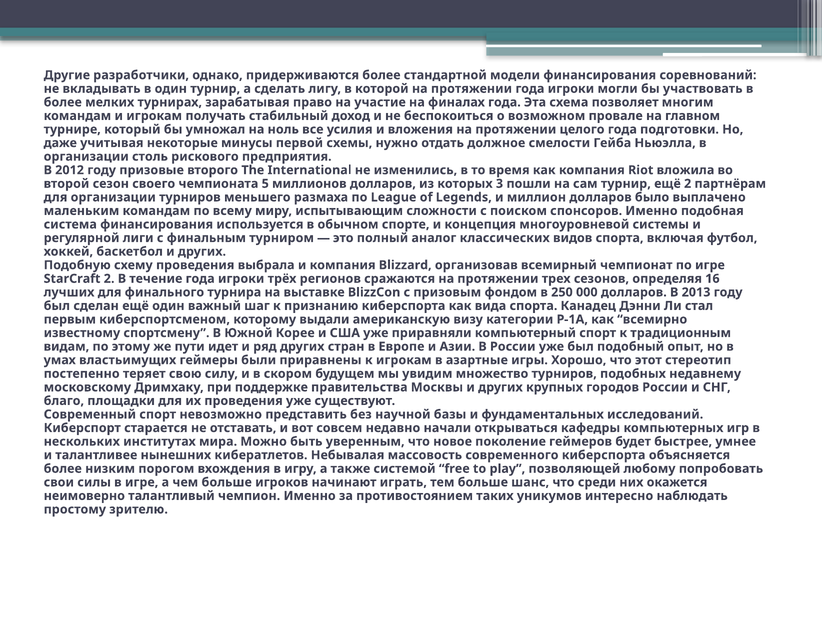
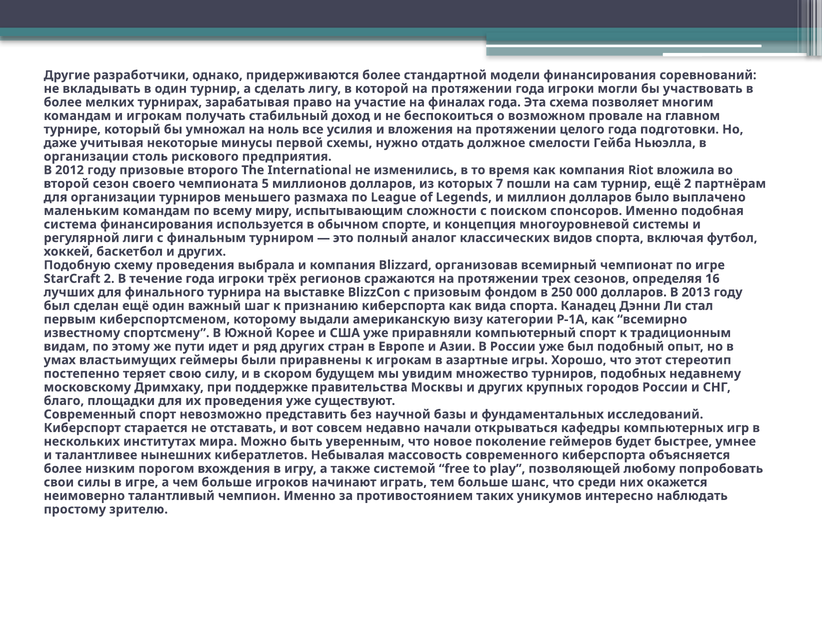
3: 3 -> 7
